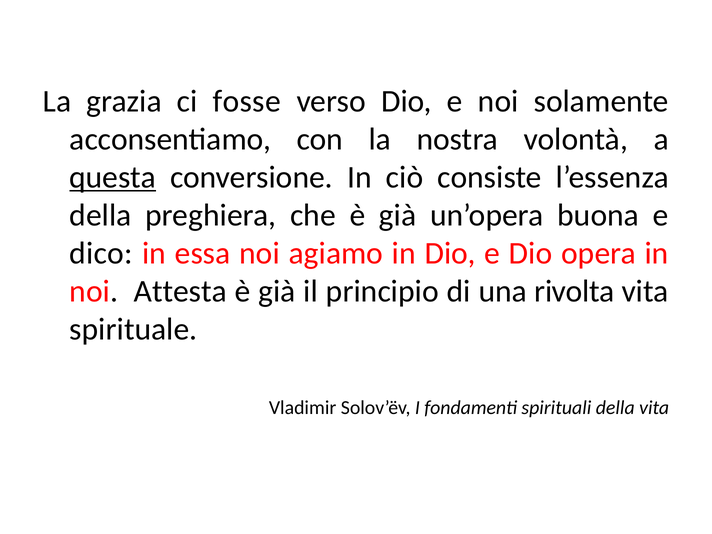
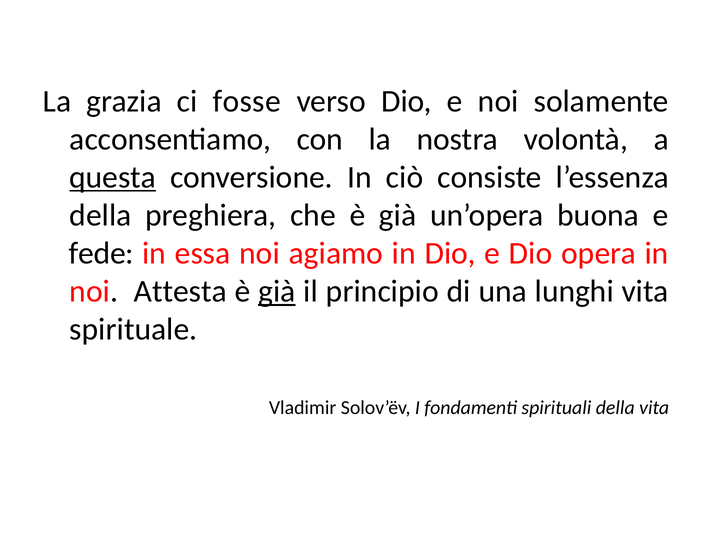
dico: dico -> fede
già at (277, 291) underline: none -> present
rivolta: rivolta -> lunghi
